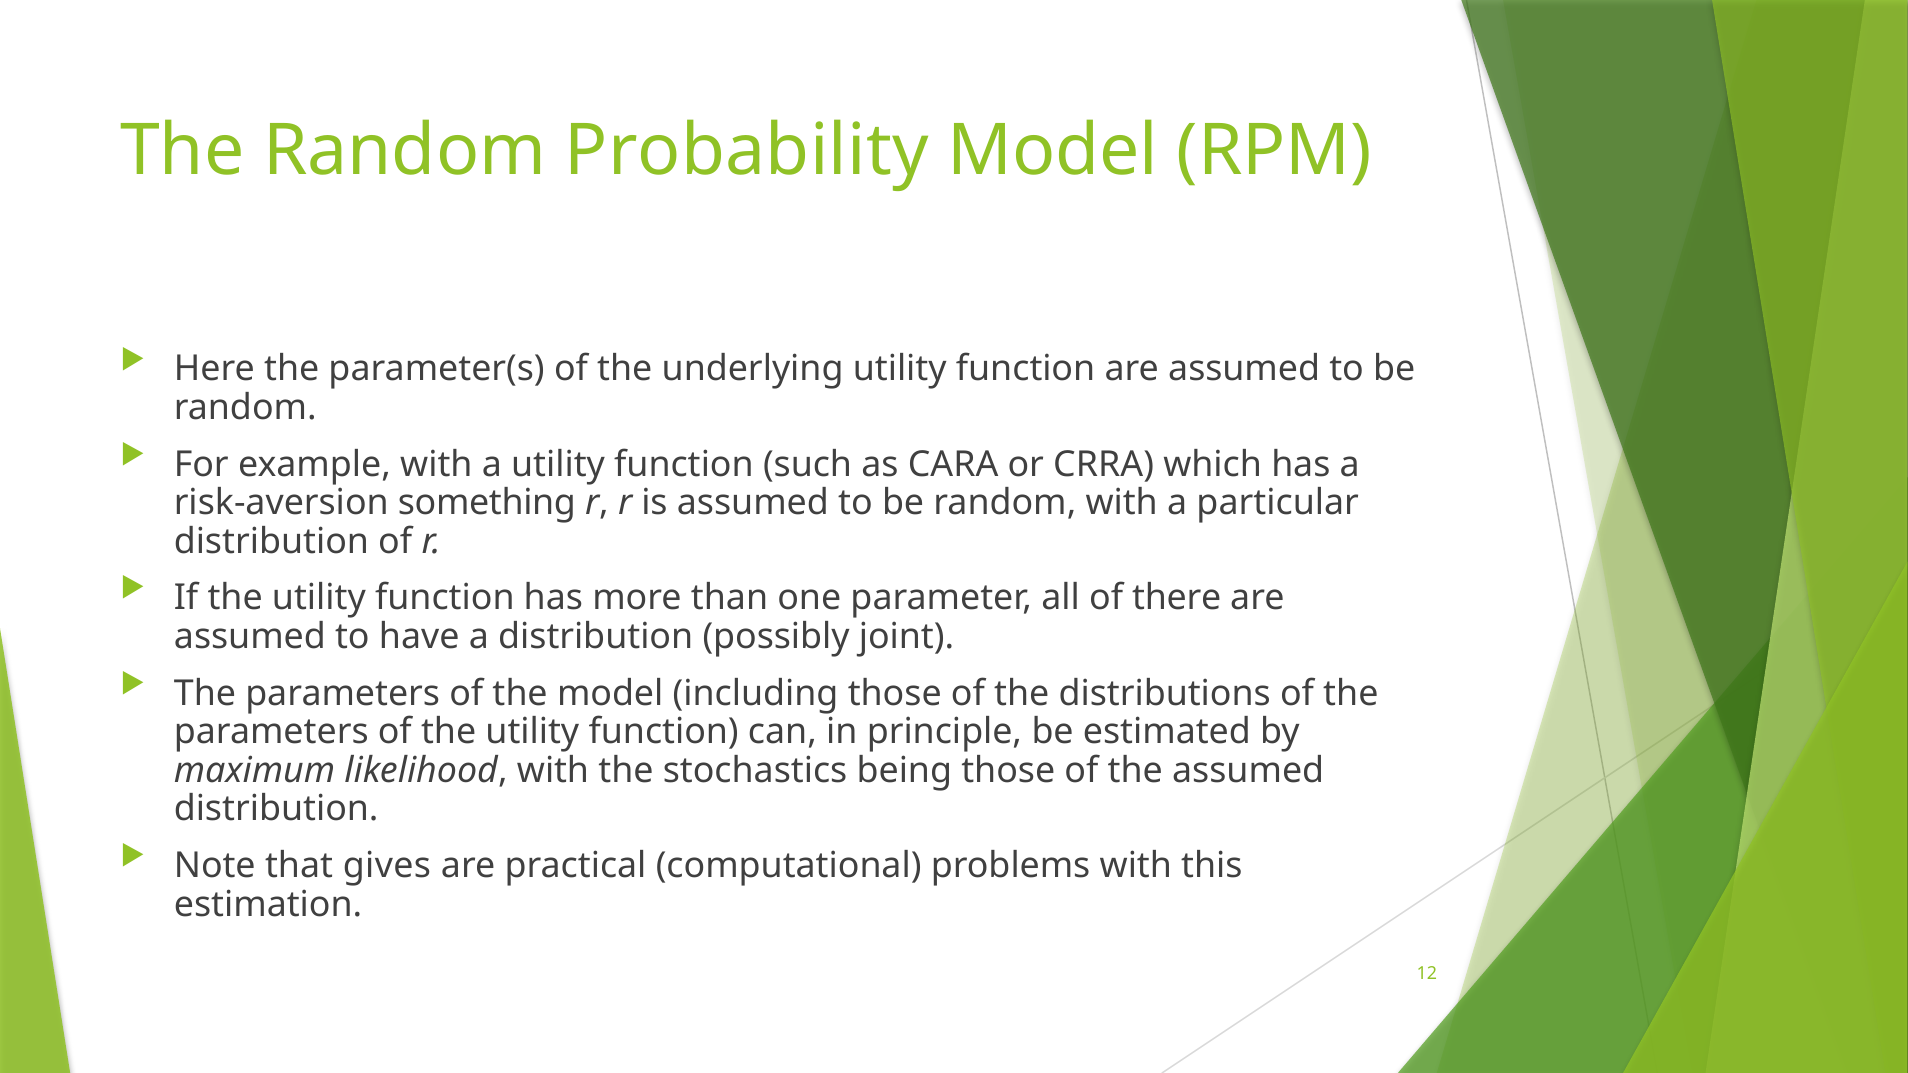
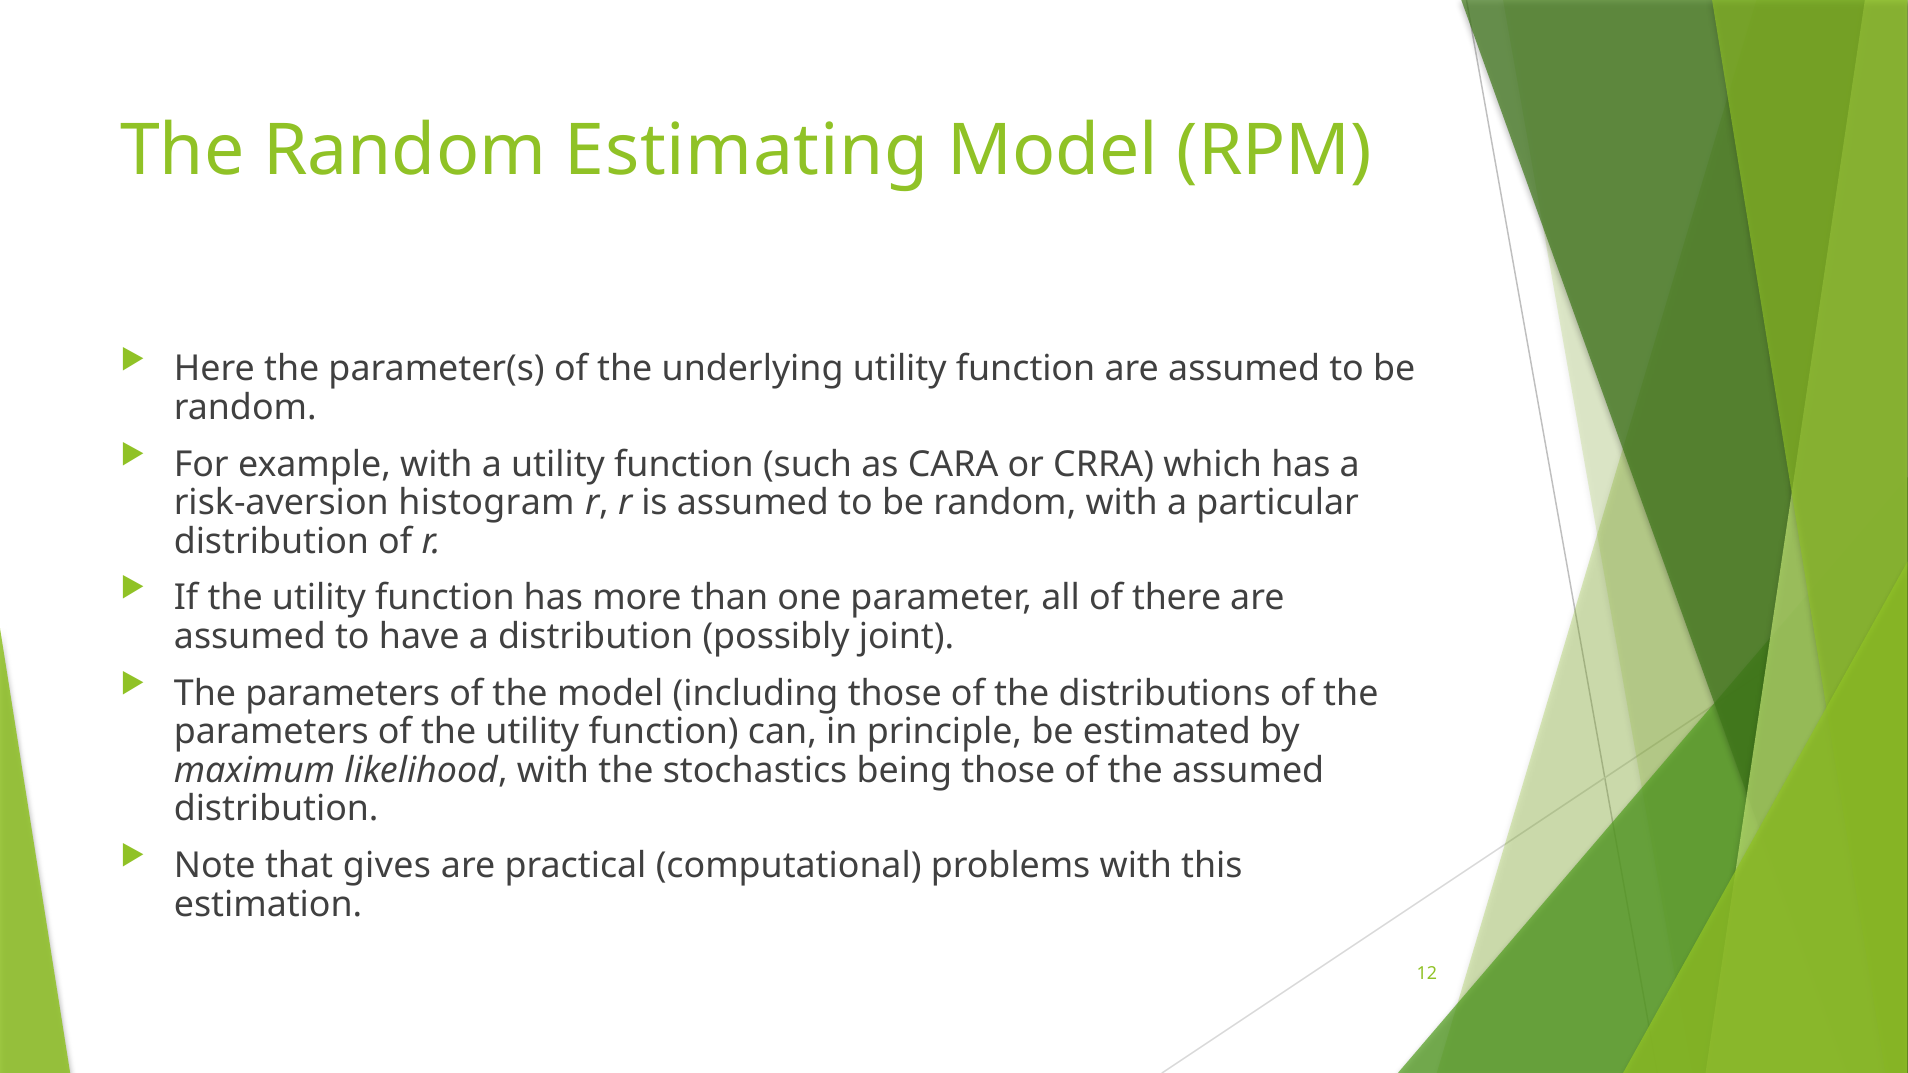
Probability: Probability -> Estimating
something: something -> histogram
